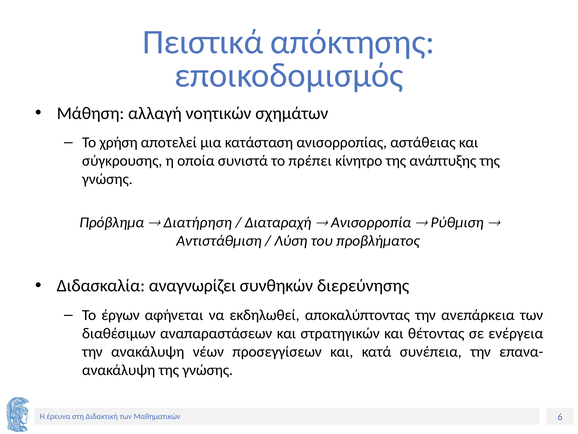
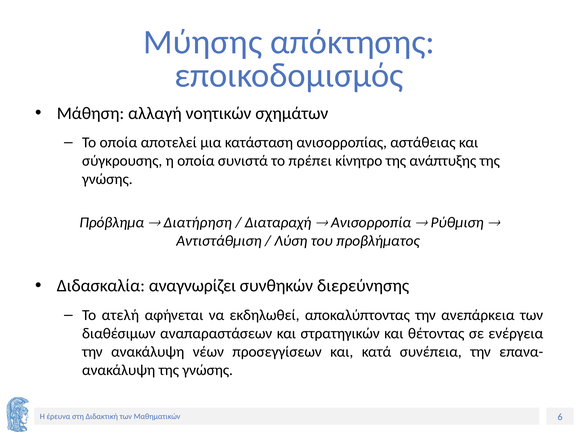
Πειστικά: Πειστικά -> Μύησης
Το χρήση: χρήση -> οποία
έργων: έργων -> ατελή
